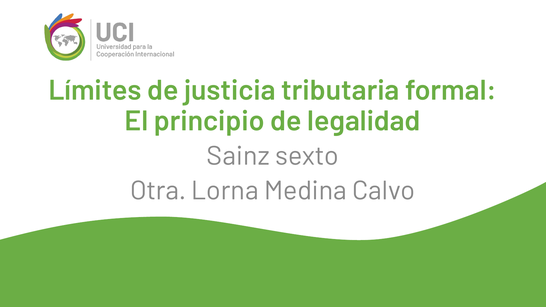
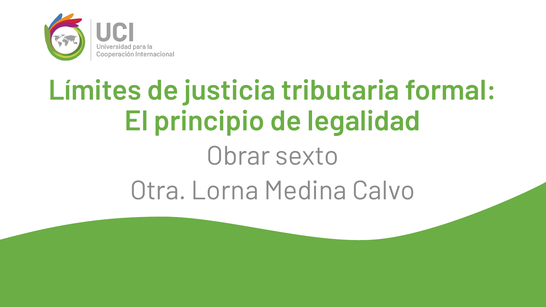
Sainz: Sainz -> Obrar
